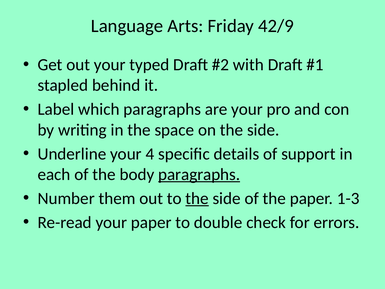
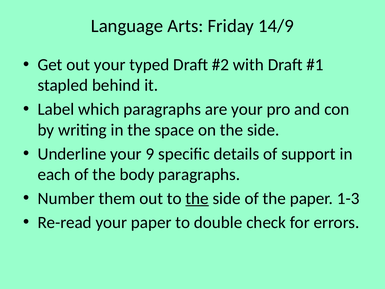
42/9: 42/9 -> 14/9
4: 4 -> 9
paragraphs at (199, 174) underline: present -> none
